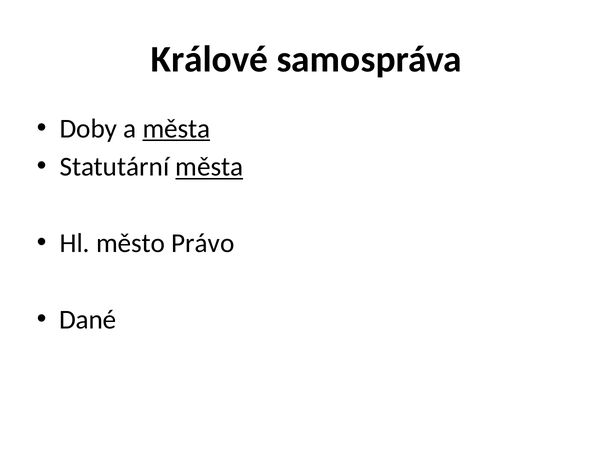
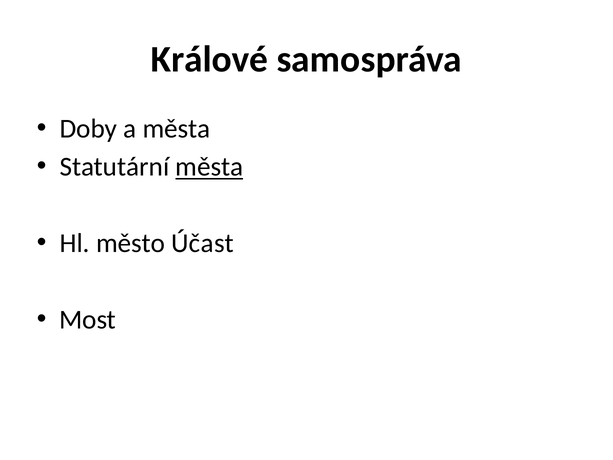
města at (176, 129) underline: present -> none
Právo: Právo -> Účast
Dané: Dané -> Most
